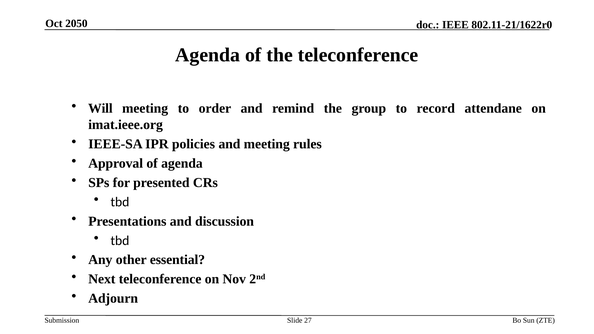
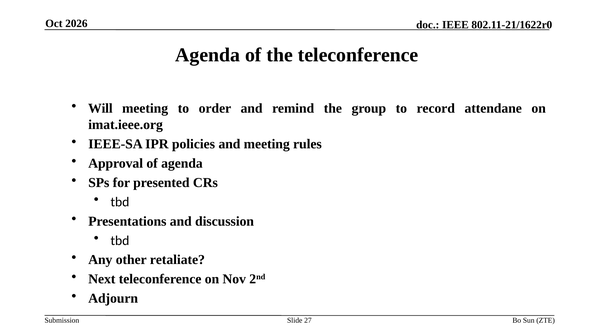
2050: 2050 -> 2026
essential: essential -> retaliate
